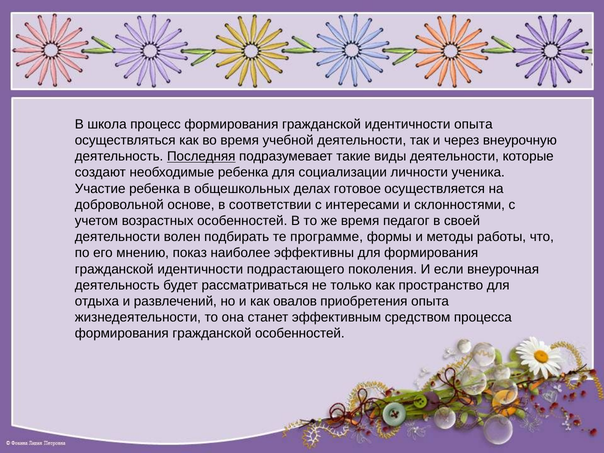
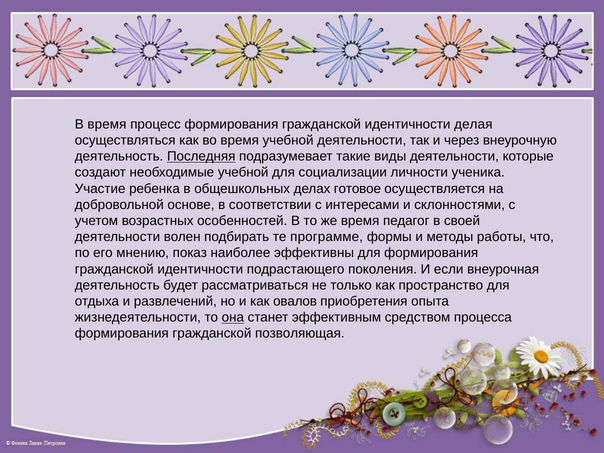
В школа: школа -> время
идентичности опыта: опыта -> делая
необходимые ребенка: ребенка -> учебной
она underline: none -> present
гражданской особенностей: особенностей -> позволяющая
